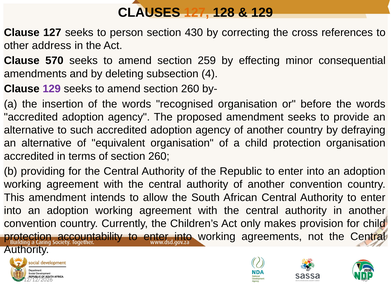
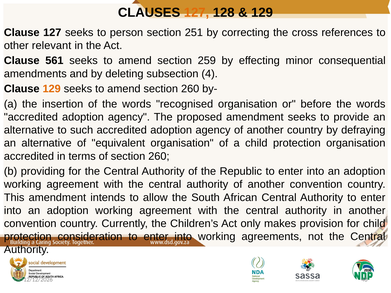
430: 430 -> 251
address: address -> relevant
570: 570 -> 561
129 at (52, 89) colour: purple -> orange
accountability: accountability -> consideration
